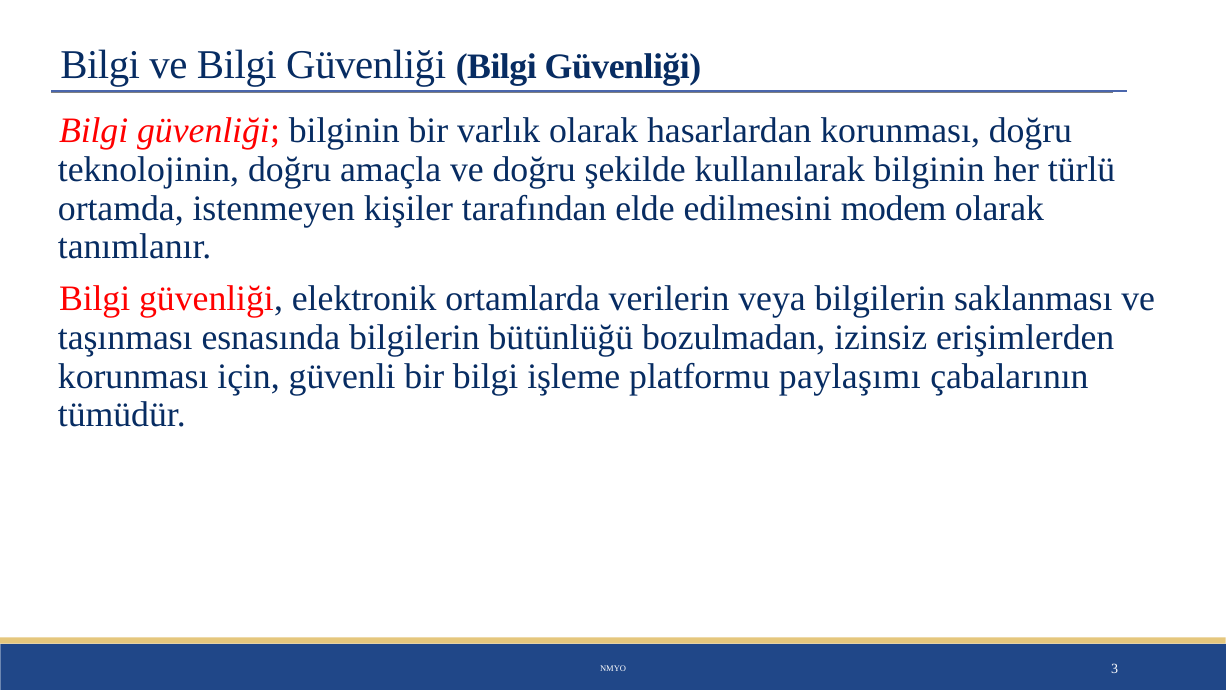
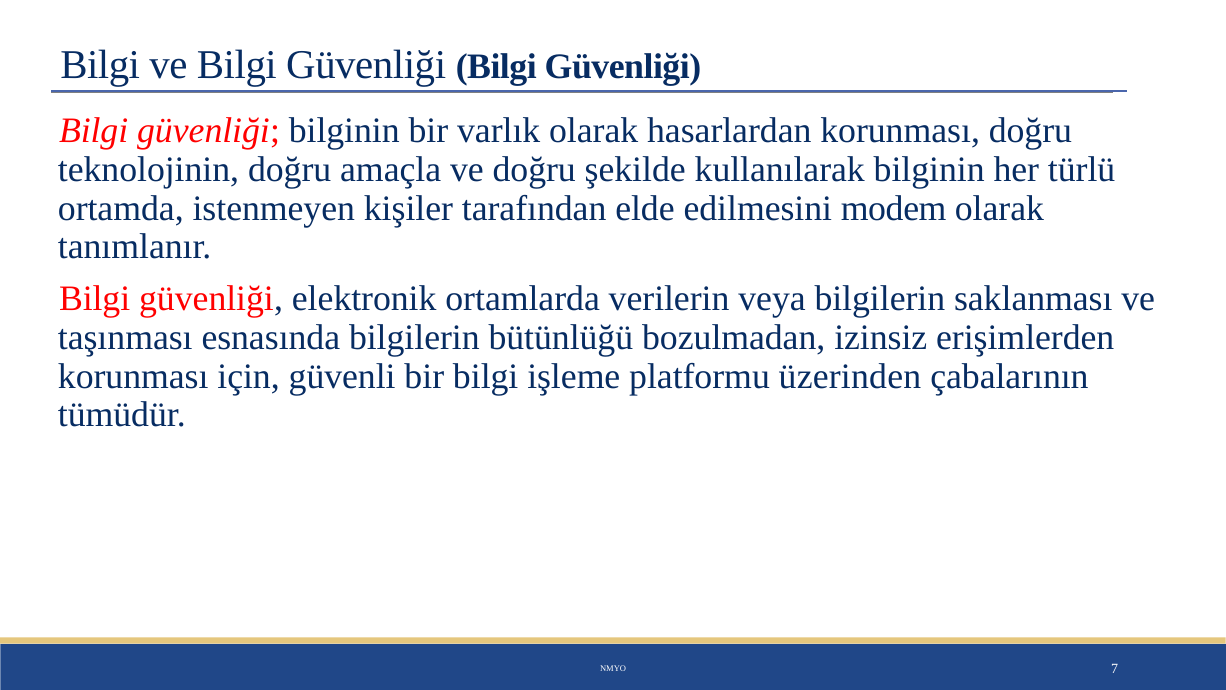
paylaşımı: paylaşımı -> üzerinden
3: 3 -> 7
